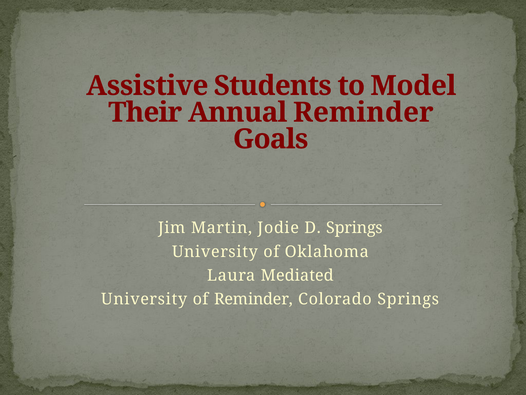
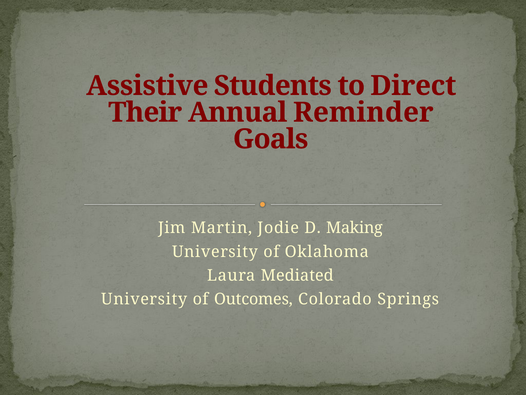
Model: Model -> Direct
D Springs: Springs -> Making
of Reminder: Reminder -> Outcomes
